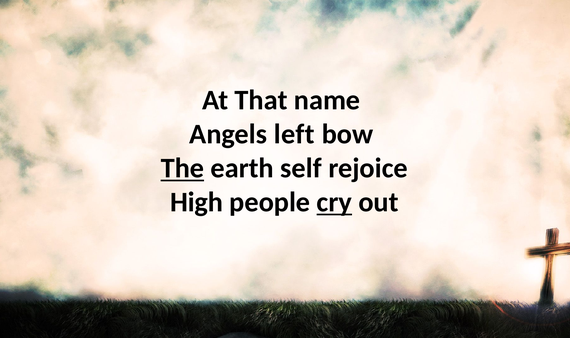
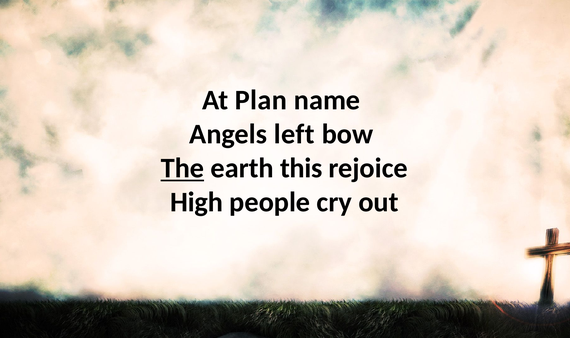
That: That -> Plan
self: self -> this
cry underline: present -> none
